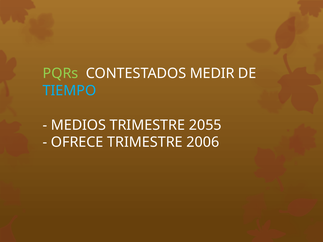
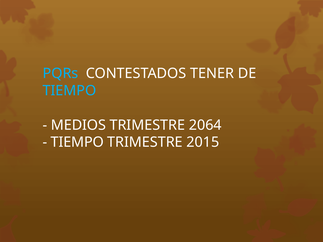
PQRs colour: light green -> light blue
MEDIR: MEDIR -> TENER
2055: 2055 -> 2064
OFRECE at (77, 142): OFRECE -> TIEMPO
2006: 2006 -> 2015
